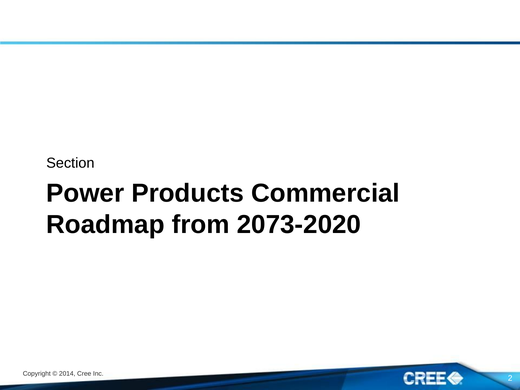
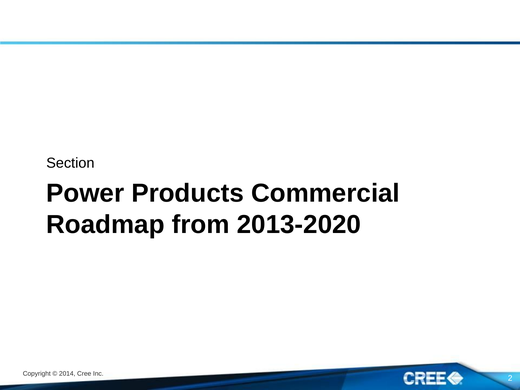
2073-2020: 2073-2020 -> 2013-2020
